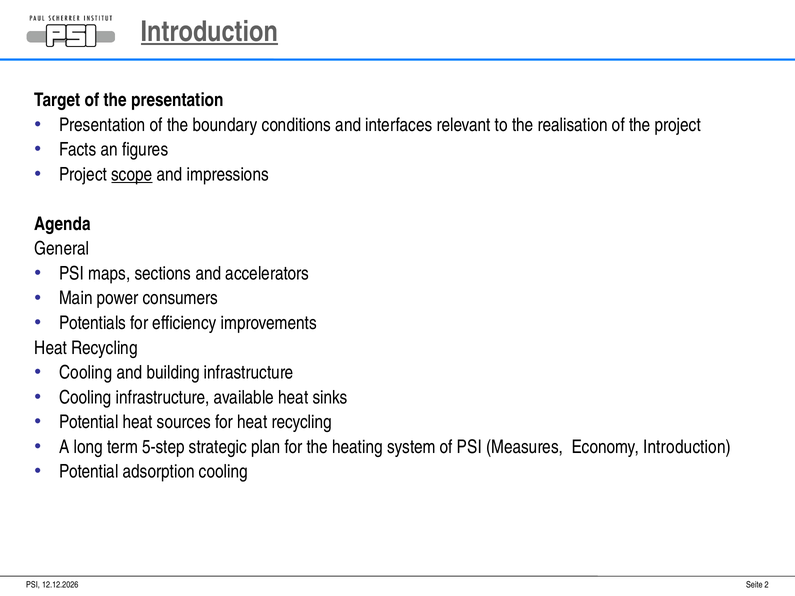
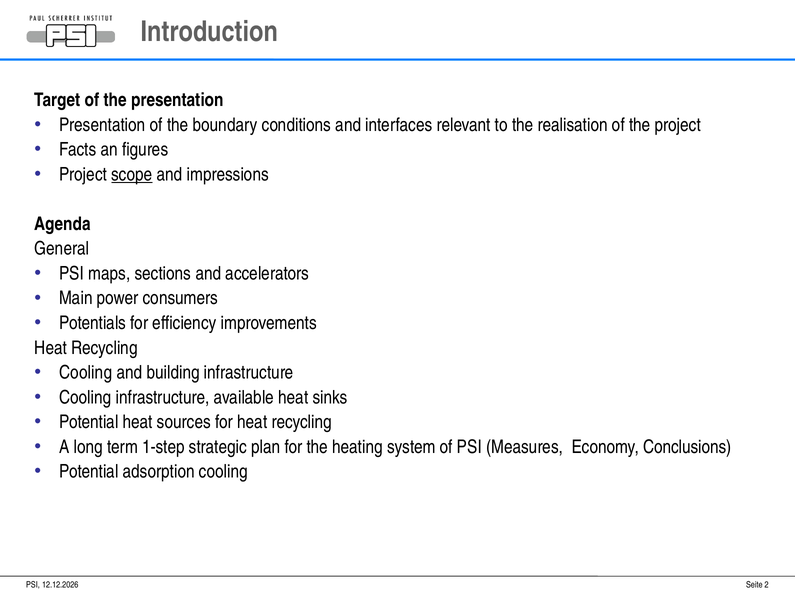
Introduction at (209, 32) underline: present -> none
5-step: 5-step -> 1-step
Economy Introduction: Introduction -> Conclusions
